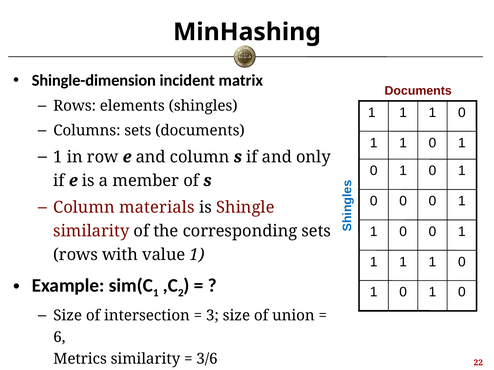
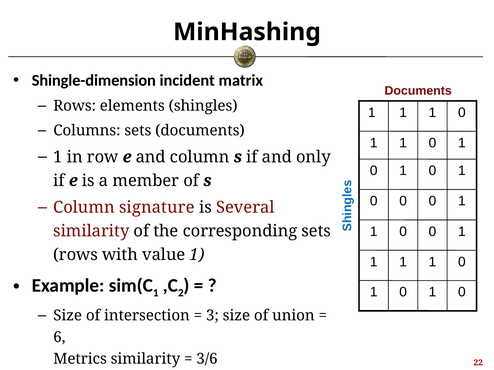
materials: materials -> signature
Shingle: Shingle -> Several
